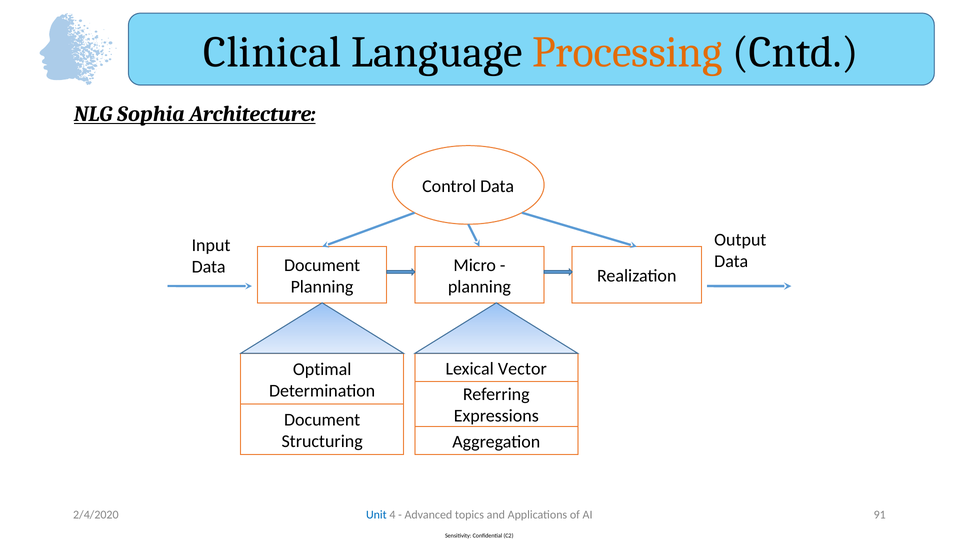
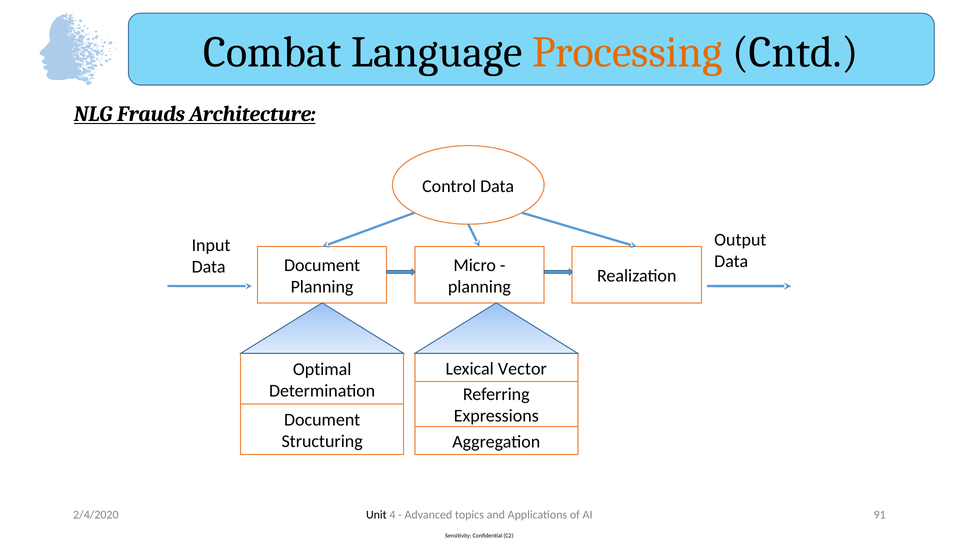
Clinical: Clinical -> Combat
Sophia: Sophia -> Frauds
Unit colour: blue -> black
